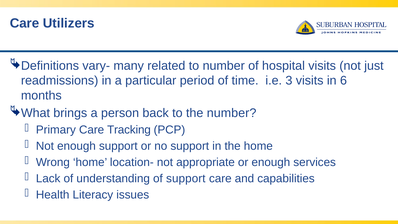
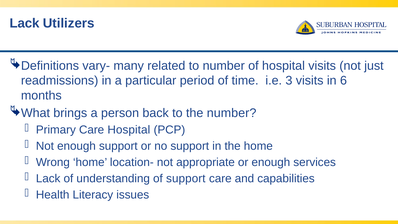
Care at (24, 23): Care -> Lack
Care Tracking: Tracking -> Hospital
